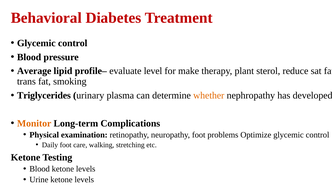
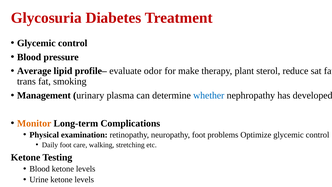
Behavioral: Behavioral -> Glycosuria
level: level -> odor
Triglycerides: Triglycerides -> Management
whether colour: orange -> blue
